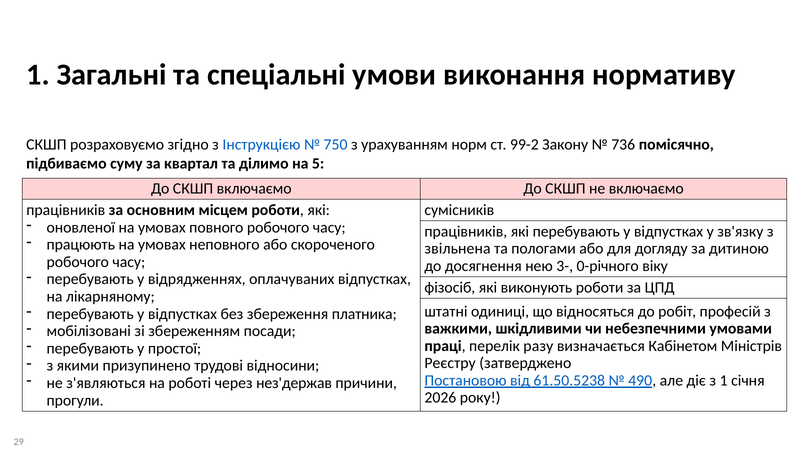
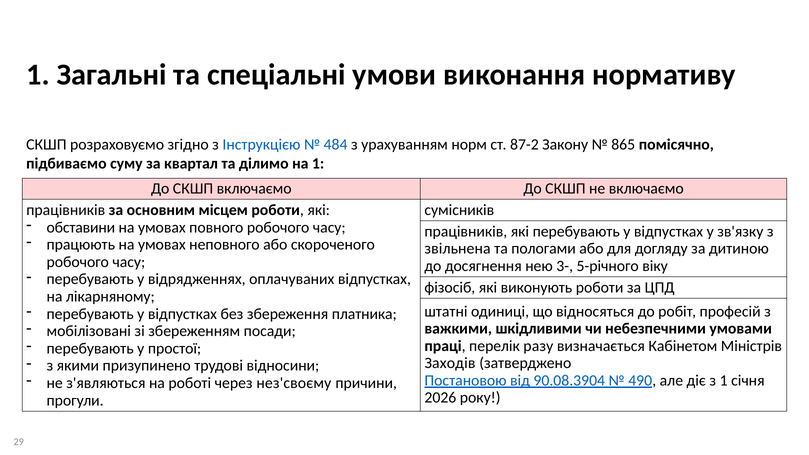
750: 750 -> 484
99-2: 99-2 -> 87-2
736: 736 -> 865
на 5: 5 -> 1
оновленої: оновленої -> обставини
0-річного: 0-річного -> 5-річного
Реєстру: Реєстру -> Заходів
61.50.5238: 61.50.5238 -> 90.08.3904
нез'держав: нез'держав -> нез'своєму
